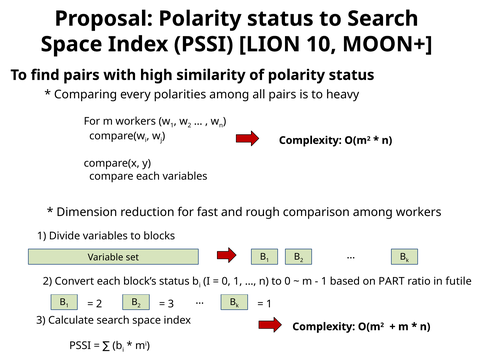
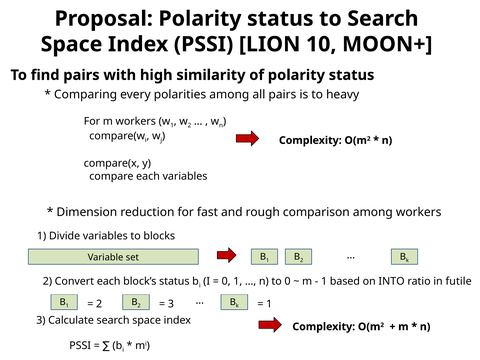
PART: PART -> INTO
